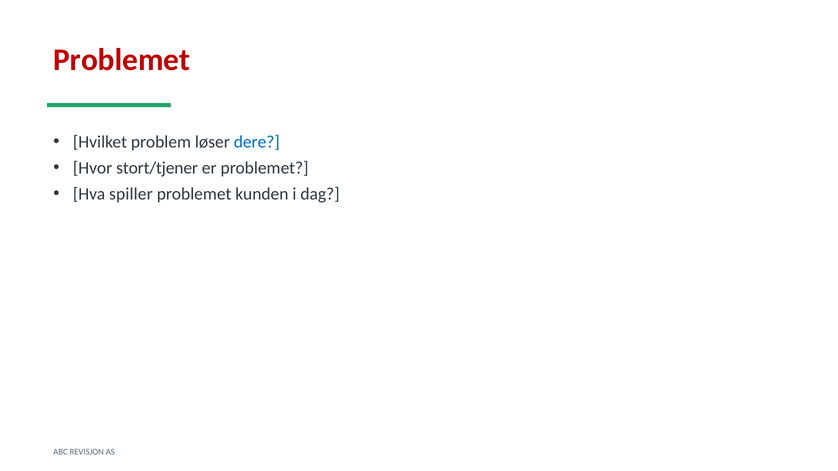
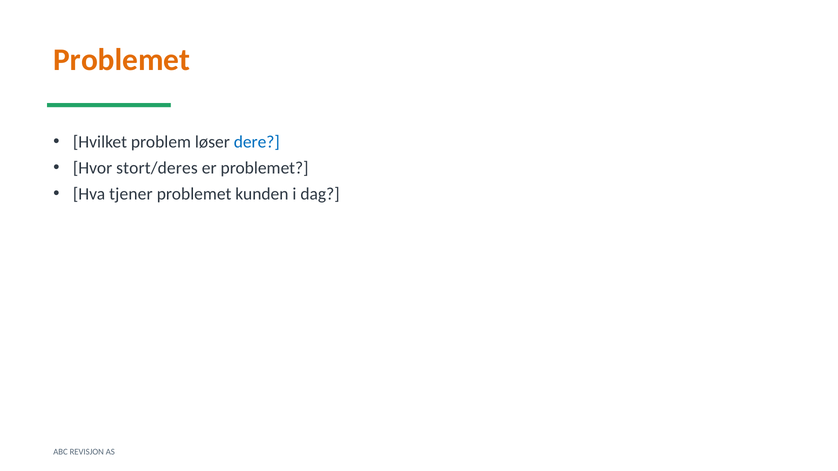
Problemet at (122, 60) colour: red -> orange
stort/tjener: stort/tjener -> stort/deres
spiller: spiller -> tjener
